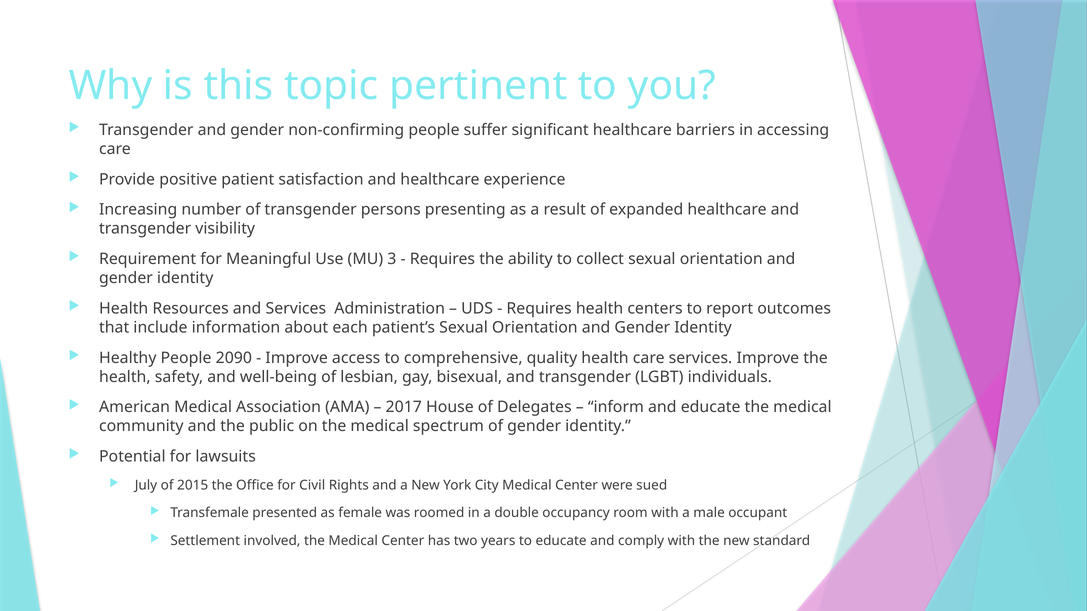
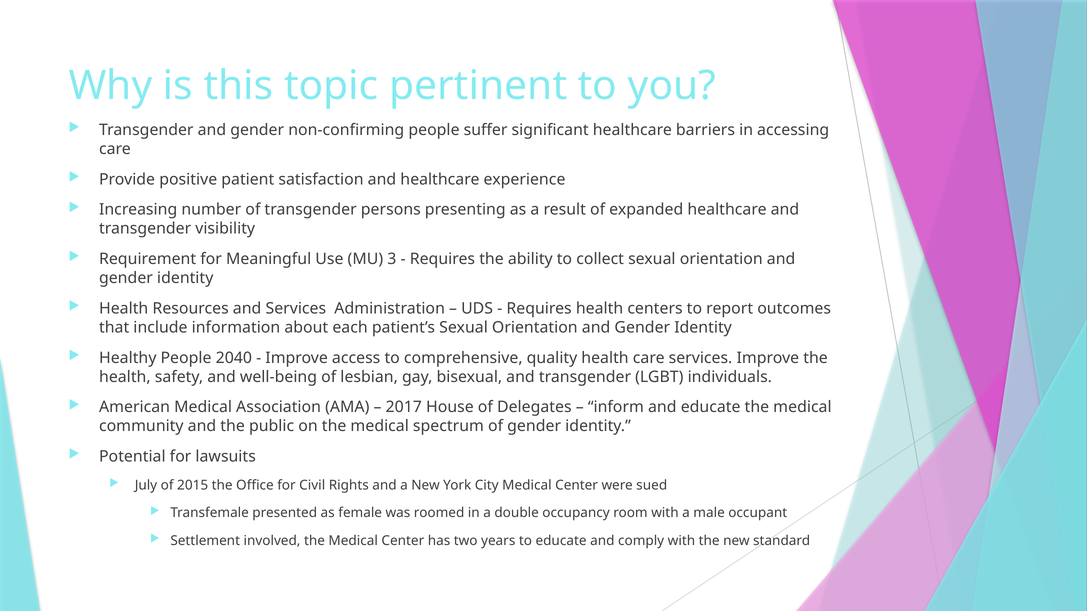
2090: 2090 -> 2040
